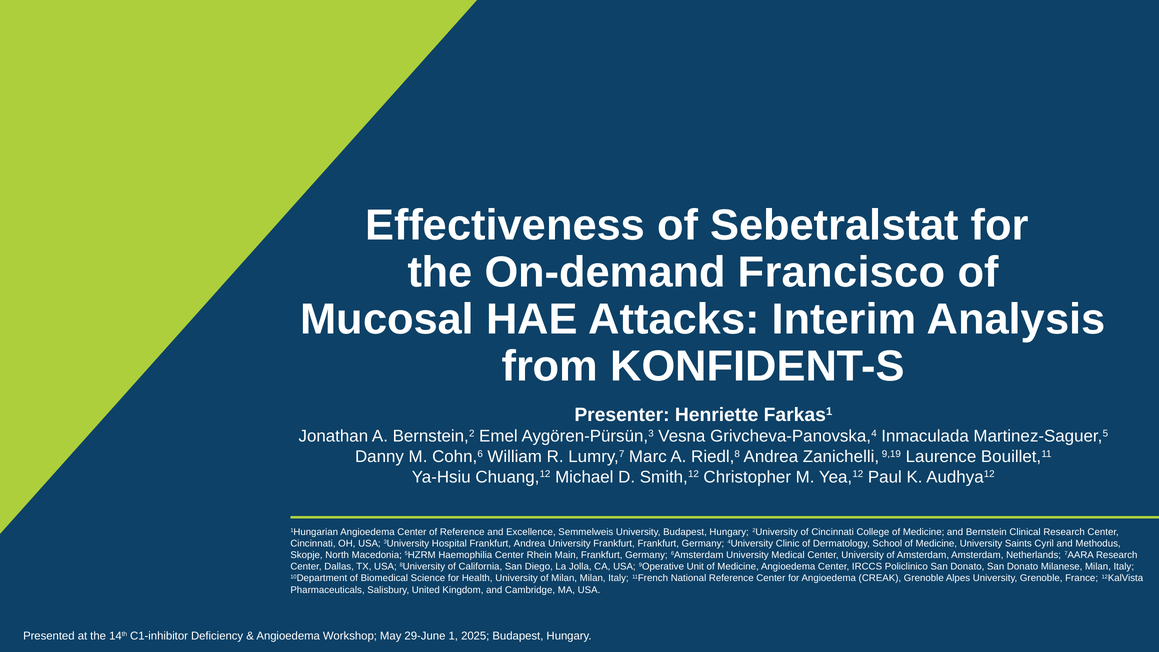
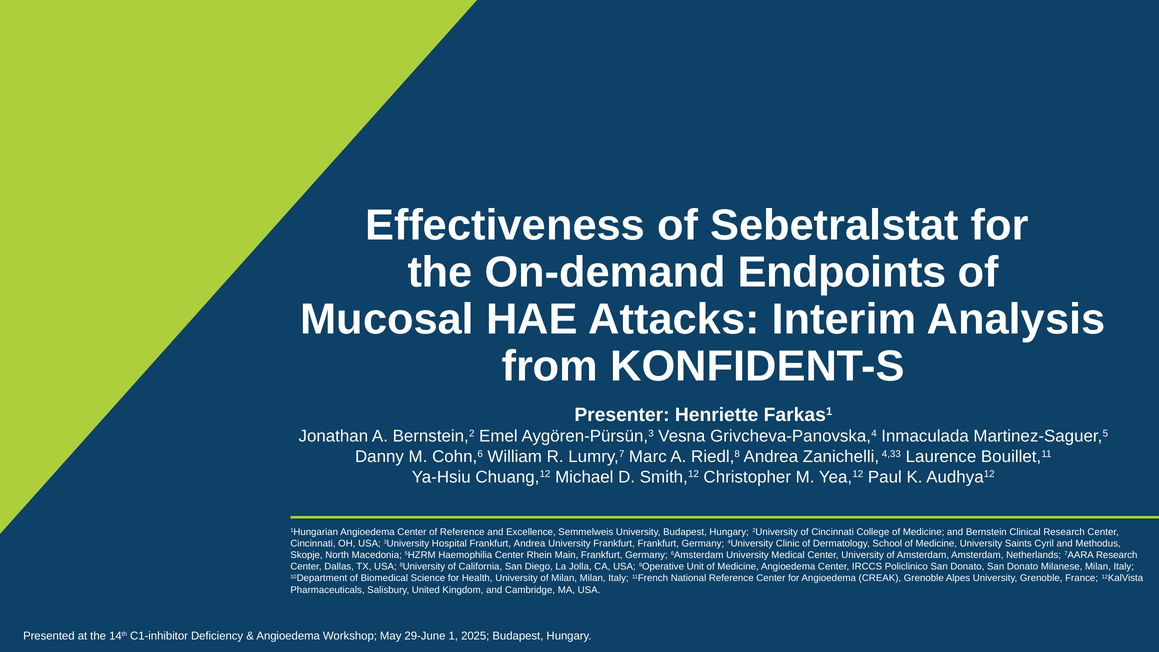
Francisco: Francisco -> Endpoints
9,19: 9,19 -> 4,33
